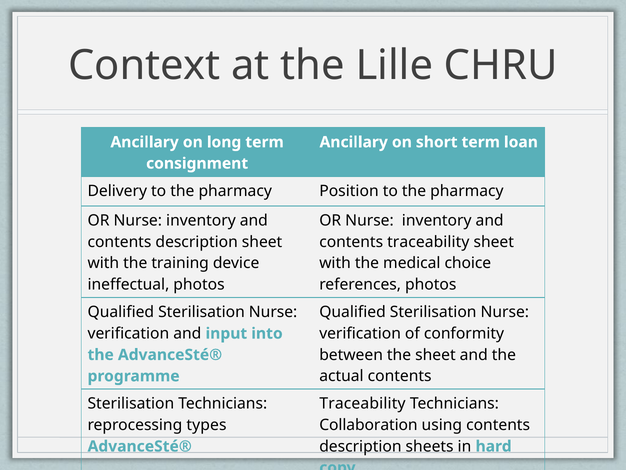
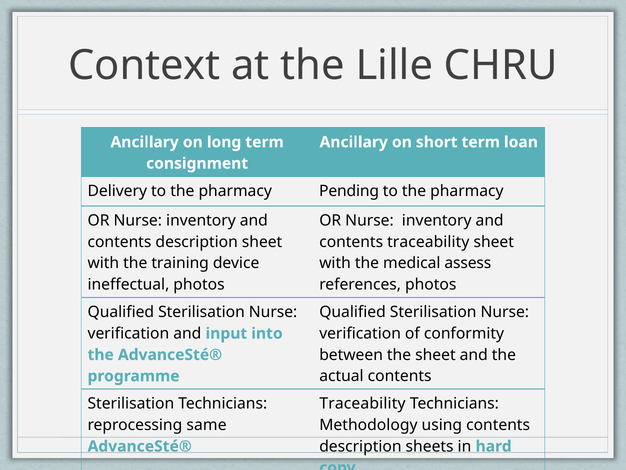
Position: Position -> Pending
choice: choice -> assess
types: types -> same
Collaboration: Collaboration -> Methodology
